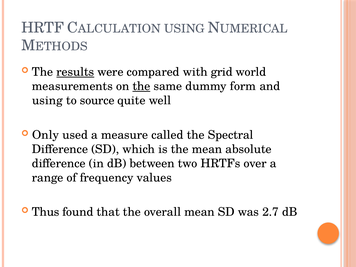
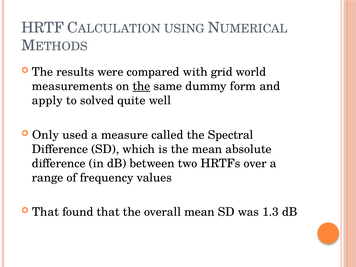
results underline: present -> none
using at (47, 100): using -> apply
source: source -> solved
Thus at (46, 212): Thus -> That
2.7: 2.7 -> 1.3
